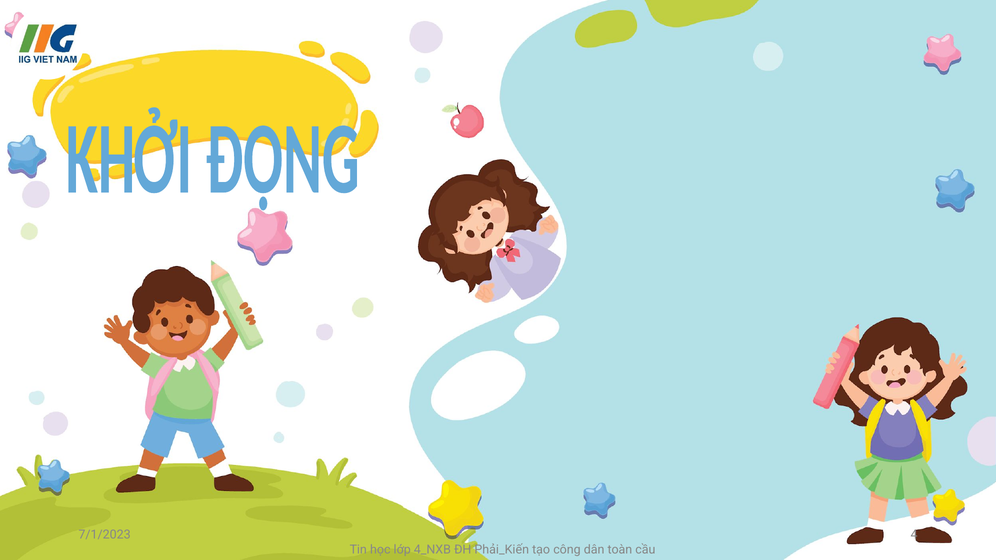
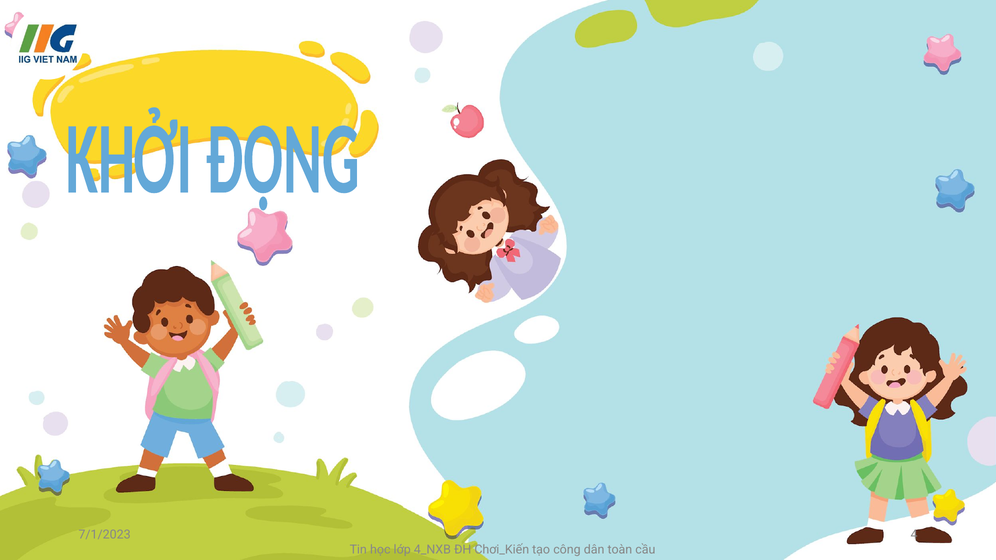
Phải_Kiến: Phải_Kiến -> Chơi_Kiến
